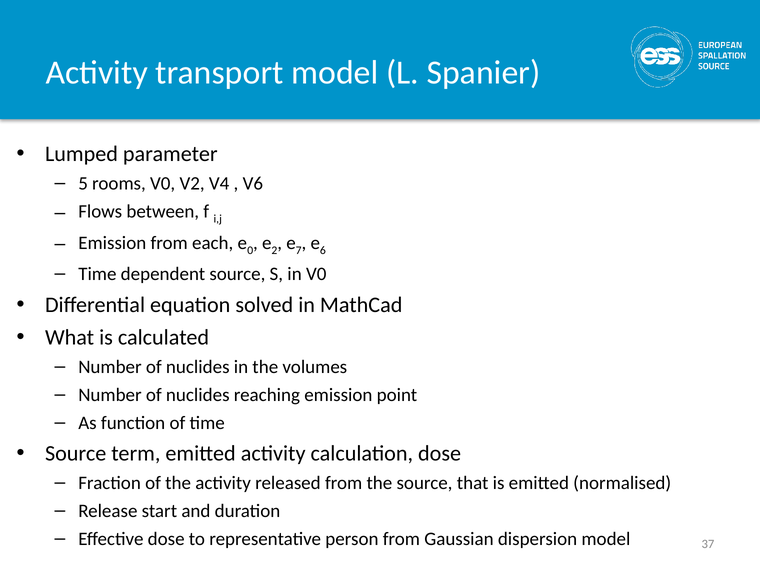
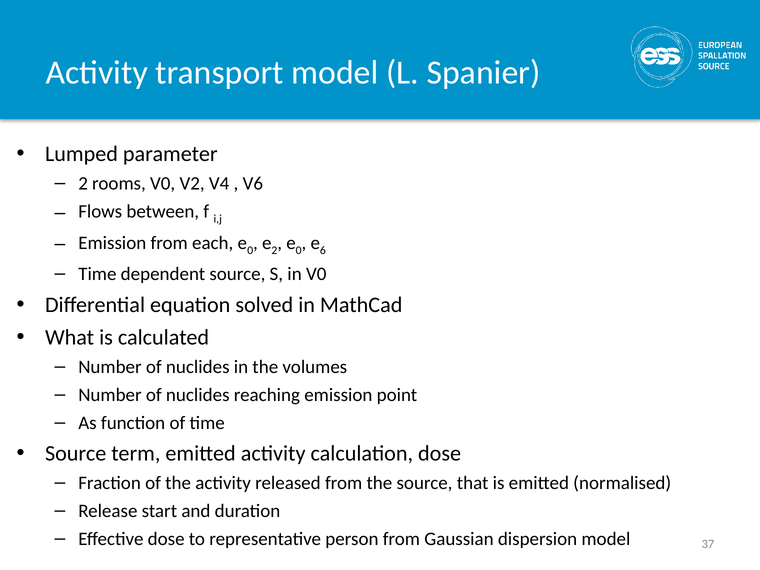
5 at (83, 184): 5 -> 2
7 at (299, 250): 7 -> 0
